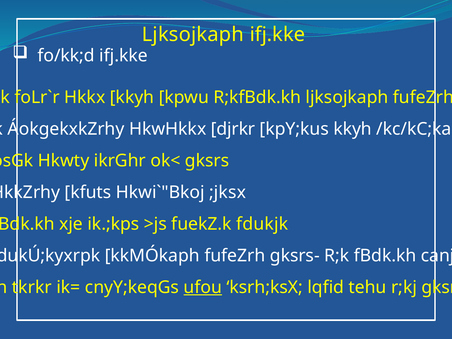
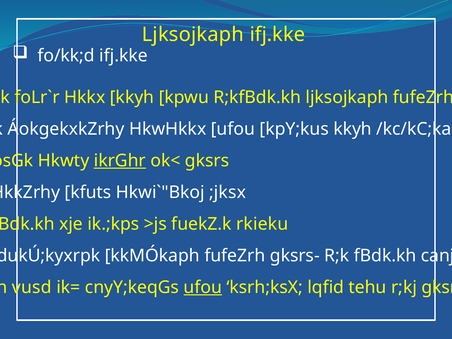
HkwHkkx djrkr: djrkr -> ufou
ikrGhr underline: none -> present
fdukjk: fdukjk -> rkieku
tkrkr: tkrkr -> vusd
